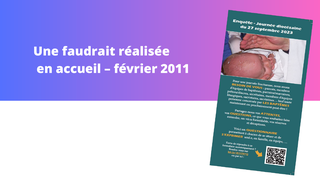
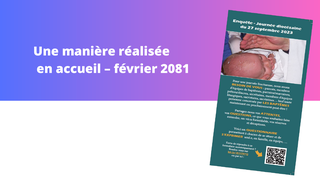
faudrait: faudrait -> manière
2011: 2011 -> 2081
